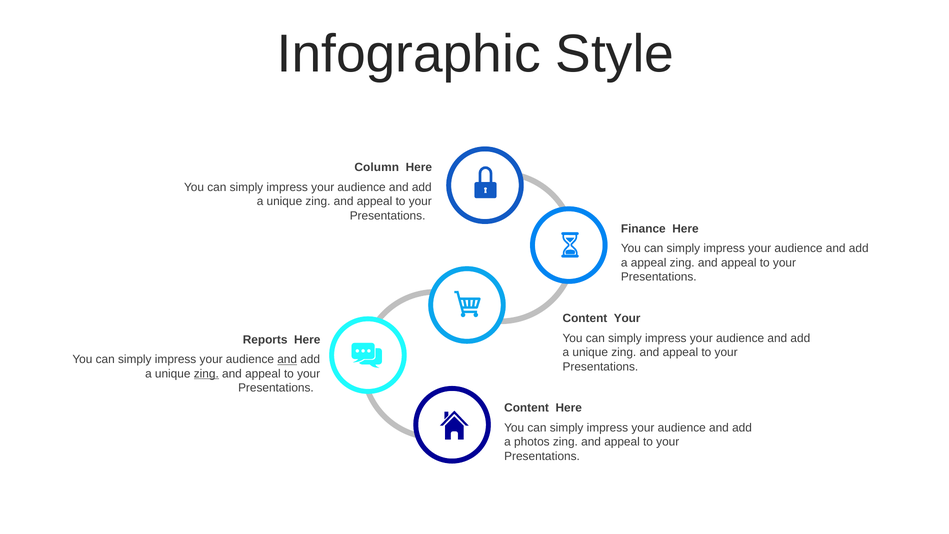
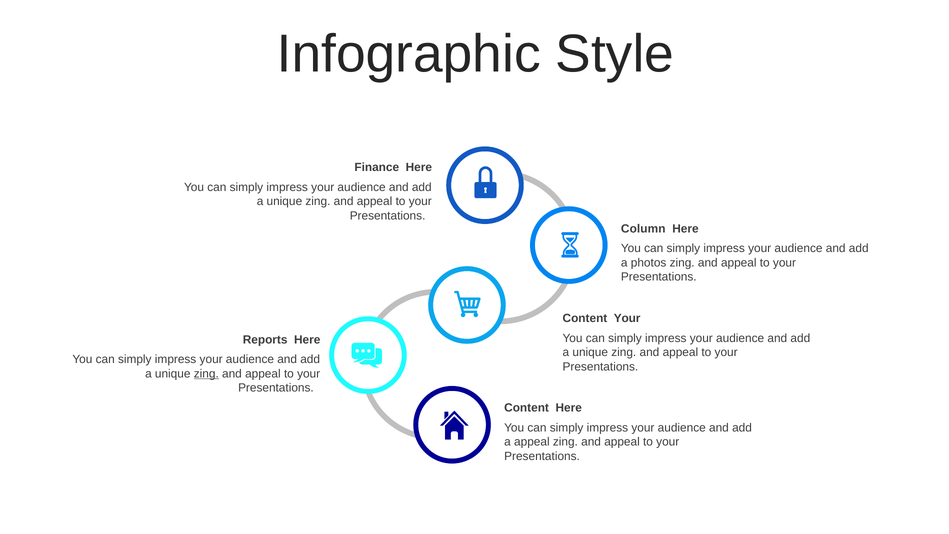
Column: Column -> Finance
Finance: Finance -> Column
a appeal: appeal -> photos
and at (287, 359) underline: present -> none
a photos: photos -> appeal
